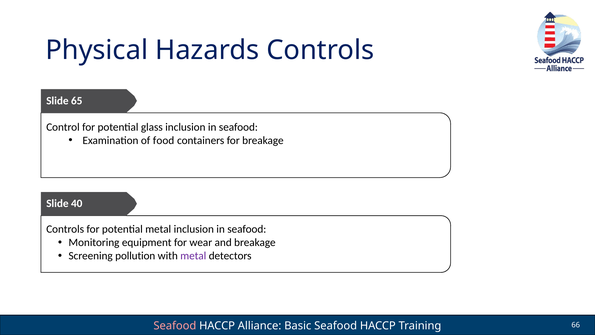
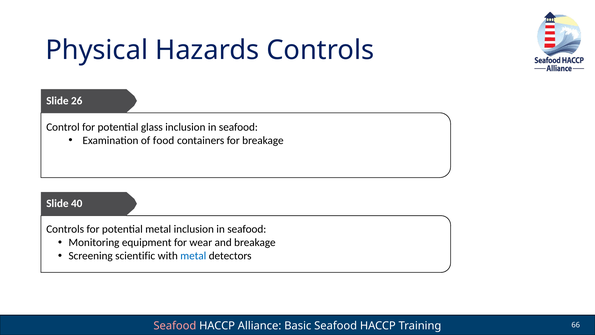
65: 65 -> 26
pollution: pollution -> scientific
metal at (193, 256) colour: purple -> blue
